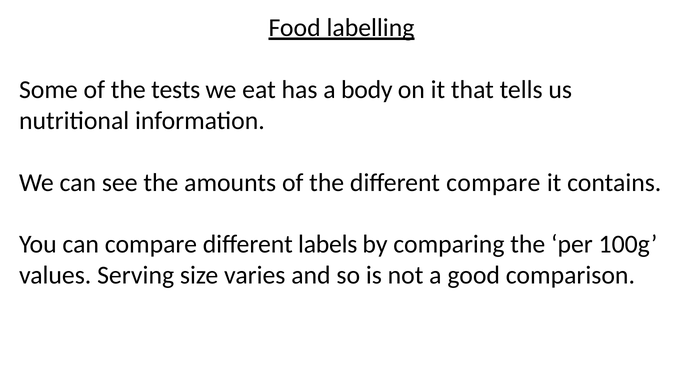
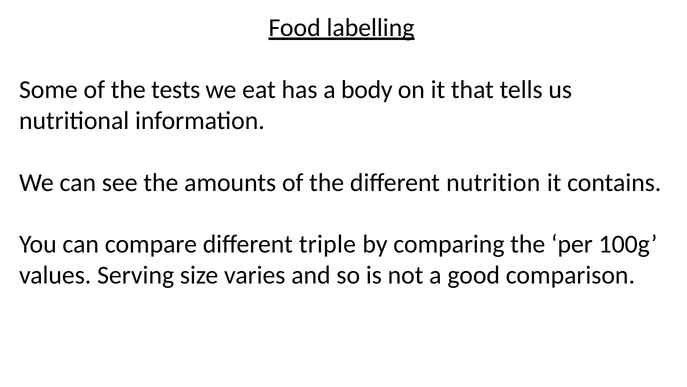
different compare: compare -> nutrition
labels: labels -> triple
